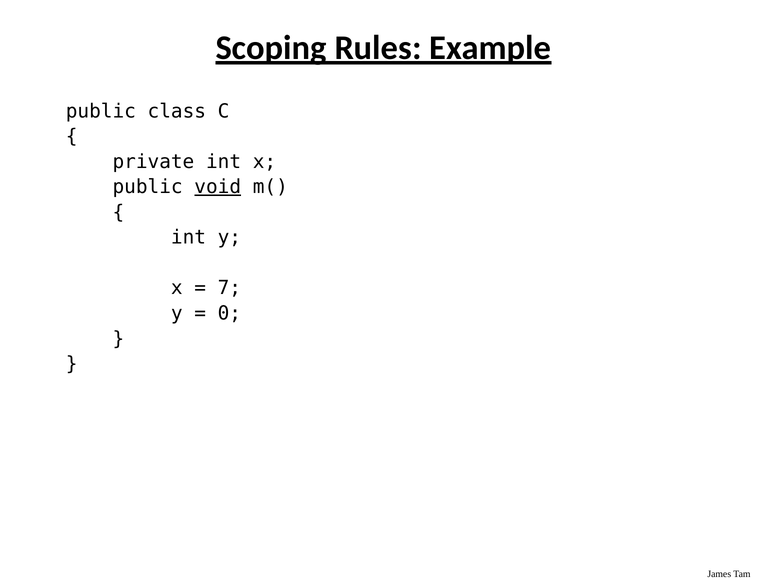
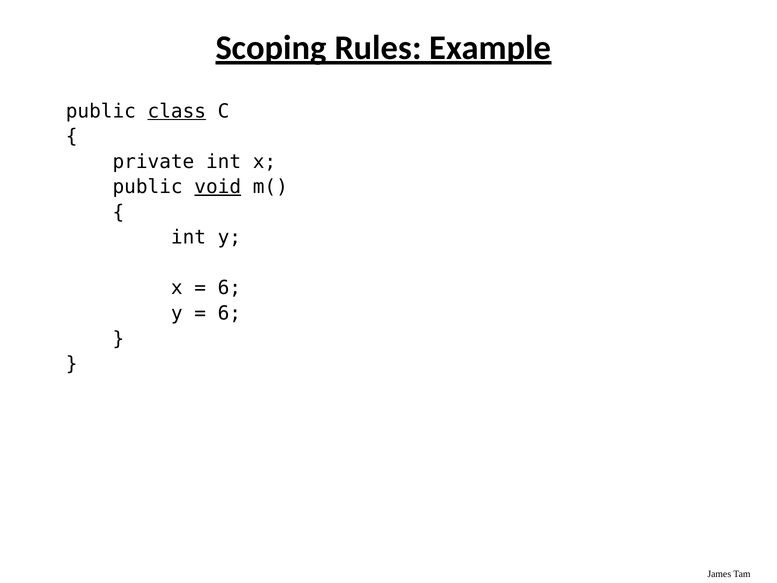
class underline: none -> present
7 at (229, 288): 7 -> 6
0 at (229, 313): 0 -> 6
